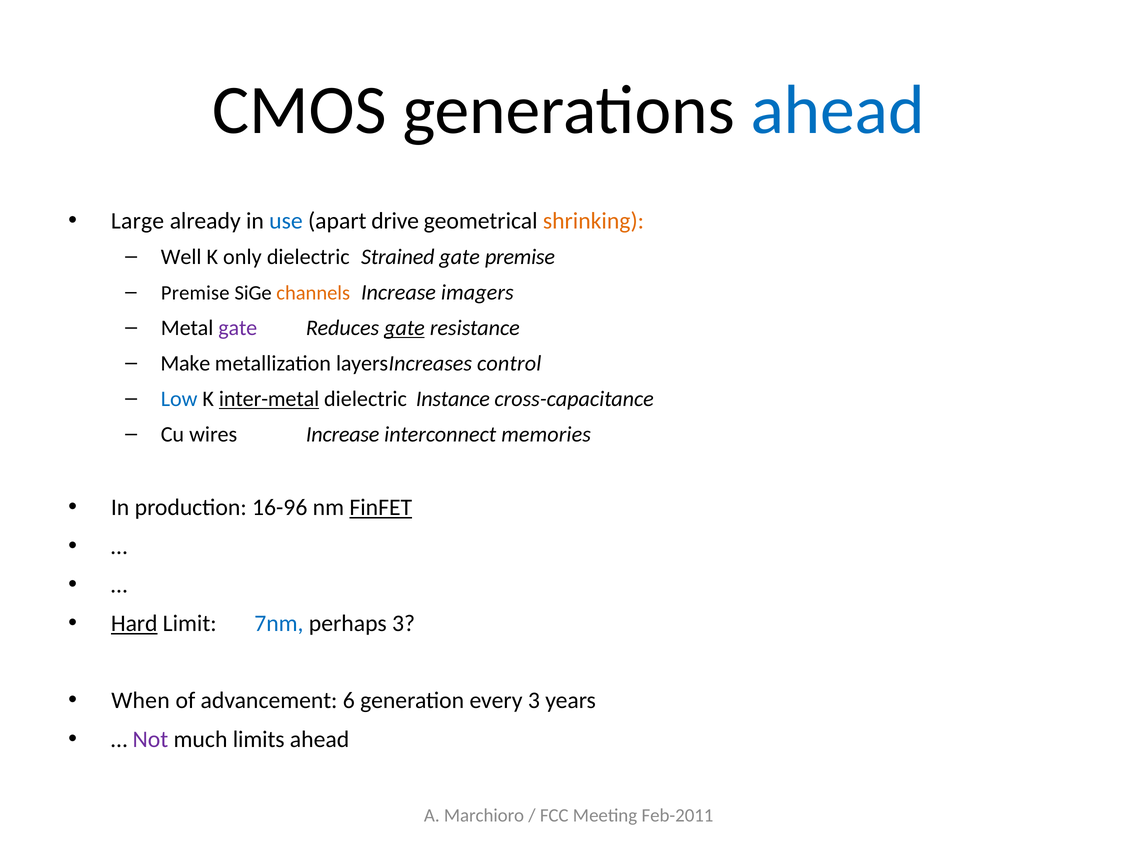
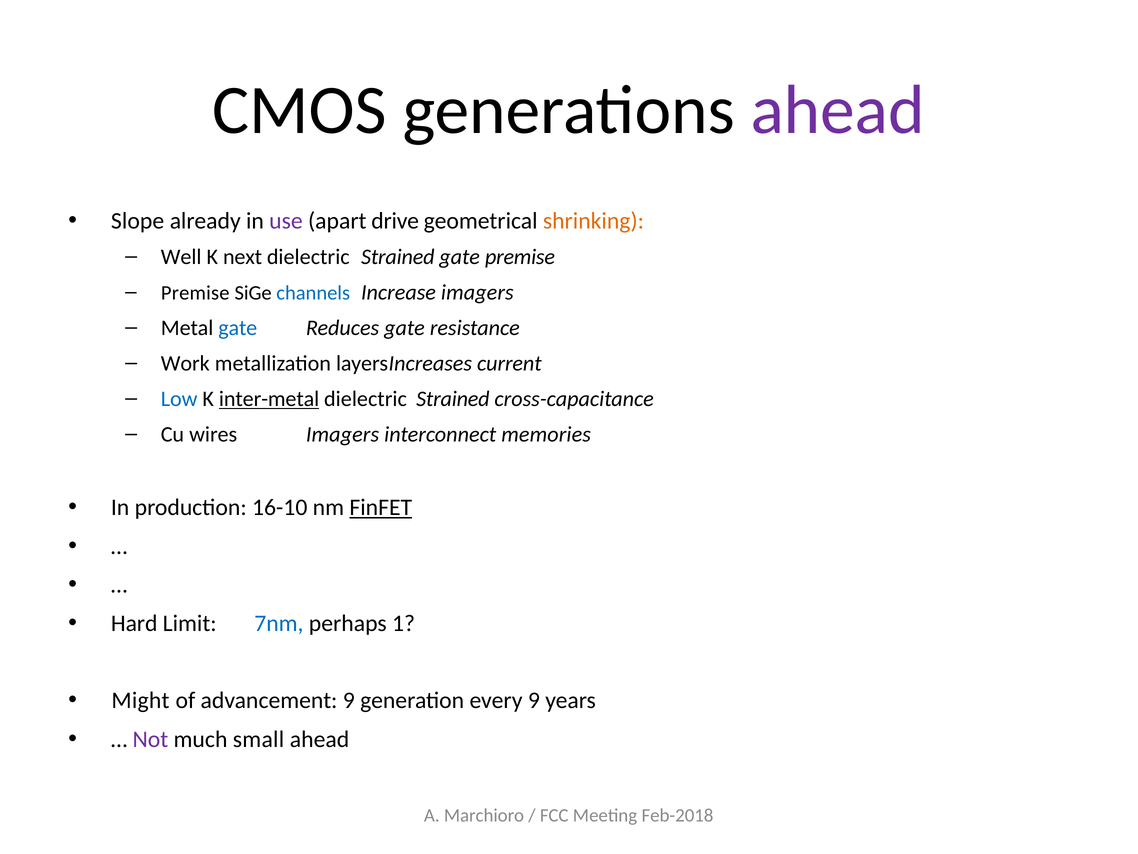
ahead at (838, 110) colour: blue -> purple
Large: Large -> Slope
use colour: blue -> purple
only: only -> next
channels colour: orange -> blue
gate at (238, 328) colour: purple -> blue
gate at (405, 328) underline: present -> none
Make: Make -> Work
control: control -> current
Instance at (453, 399): Instance -> Strained
wires Increase: Increase -> Imagers
16-96: 16-96 -> 16-10
Hard underline: present -> none
perhaps 3: 3 -> 1
When: When -> Might
advancement 6: 6 -> 9
every 3: 3 -> 9
limits: limits -> small
Feb-2011: Feb-2011 -> Feb-2018
